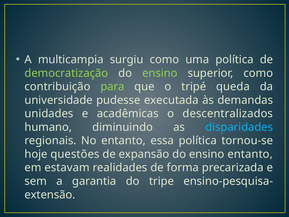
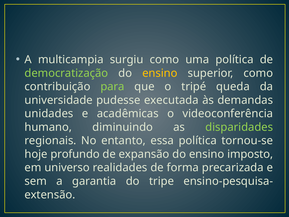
ensino at (160, 73) colour: light green -> yellow
descentralizados: descentralizados -> videoconferência
disparidades colour: light blue -> light green
questões: questões -> profundo
ensino entanto: entanto -> imposto
estavam: estavam -> universo
